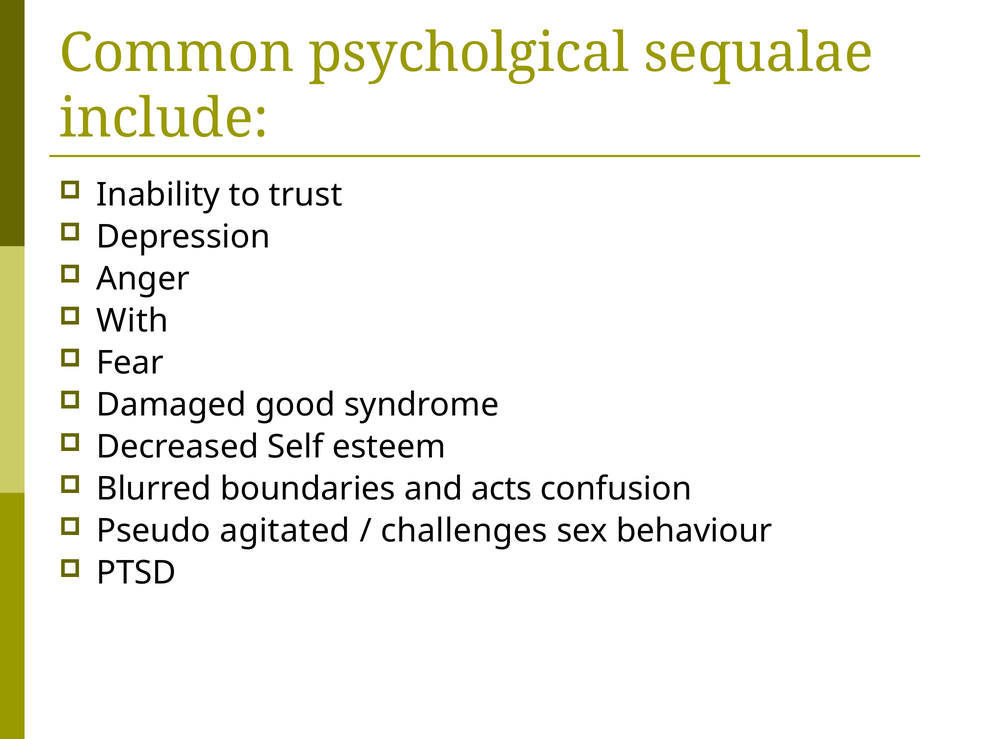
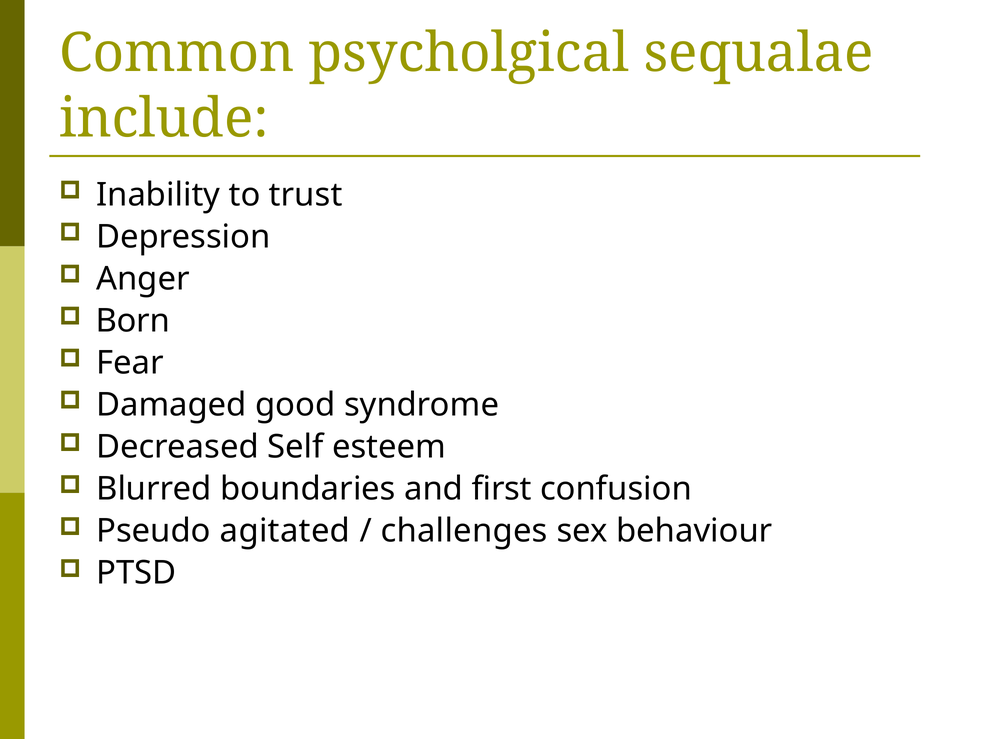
With: With -> Born
acts: acts -> first
